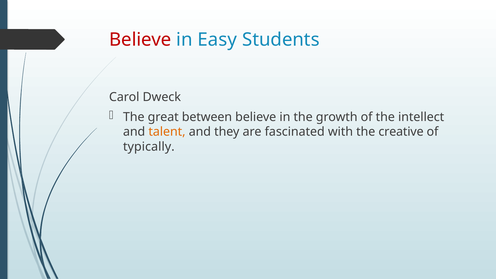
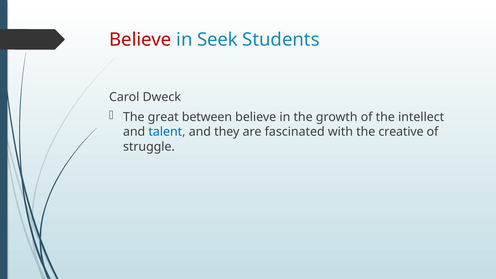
Easy: Easy -> Seek
talent colour: orange -> blue
typically: typically -> struggle
